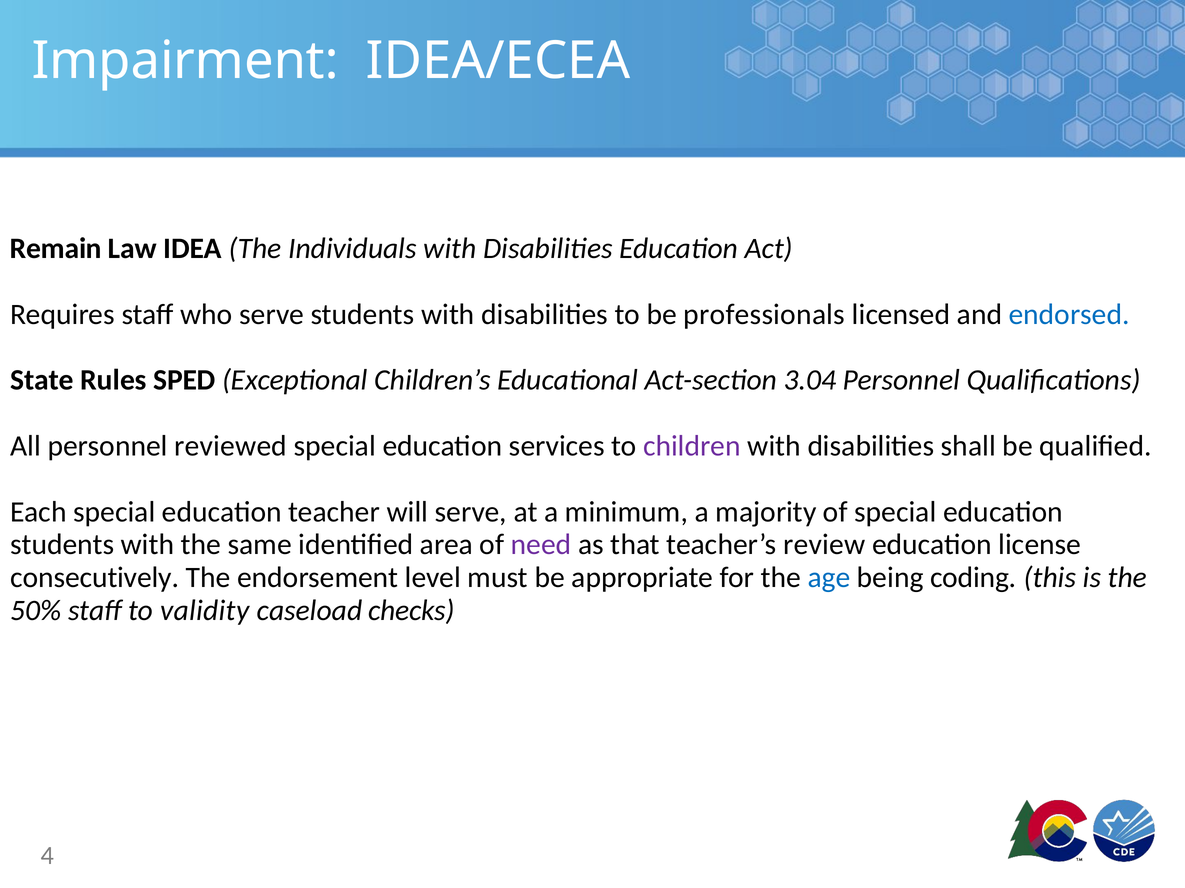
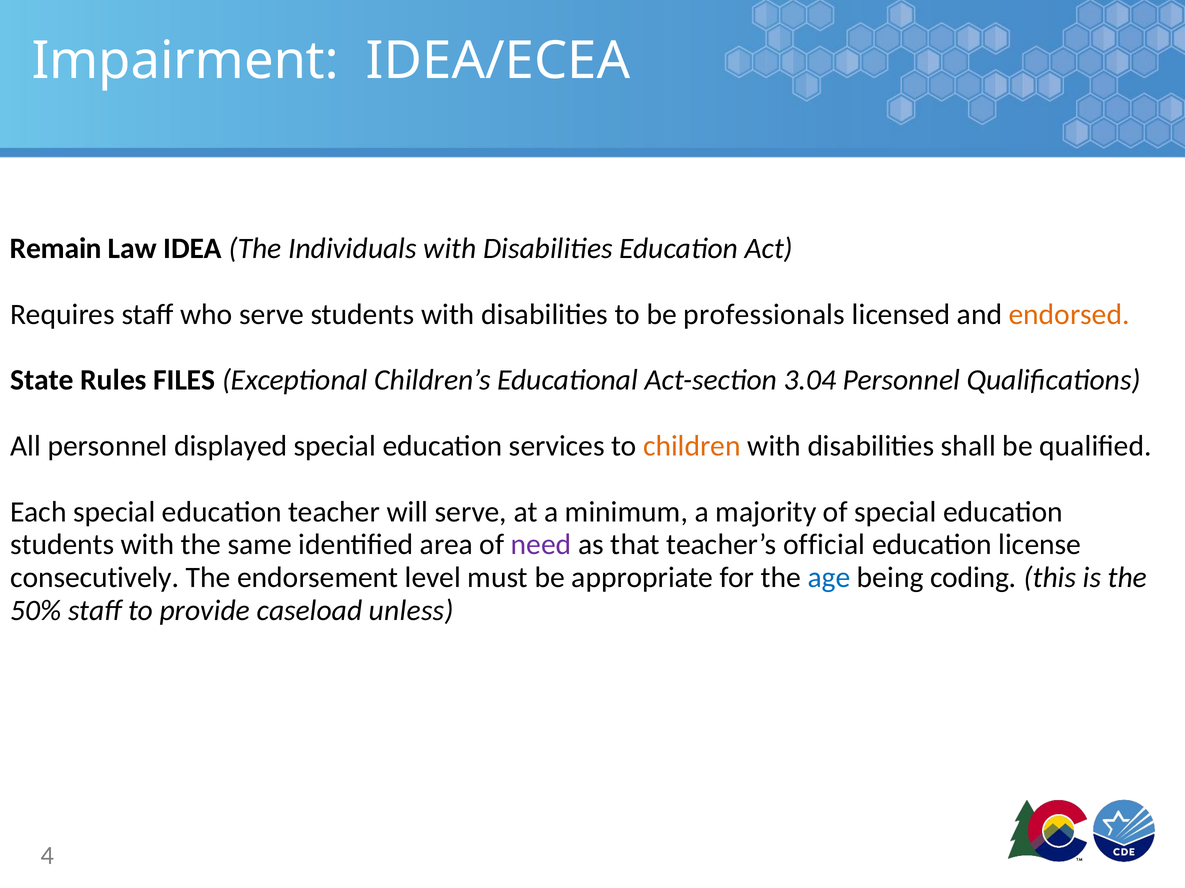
endorsed colour: blue -> orange
SPED: SPED -> FILES
reviewed: reviewed -> displayed
children colour: purple -> orange
review: review -> official
validity: validity -> provide
checks: checks -> unless
